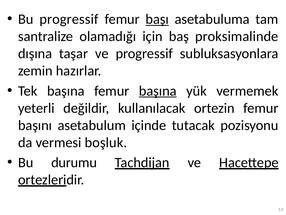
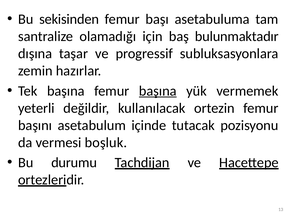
Bu progressif: progressif -> sekisinden
başı underline: present -> none
proksimalinde: proksimalinde -> bulunmaktadır
